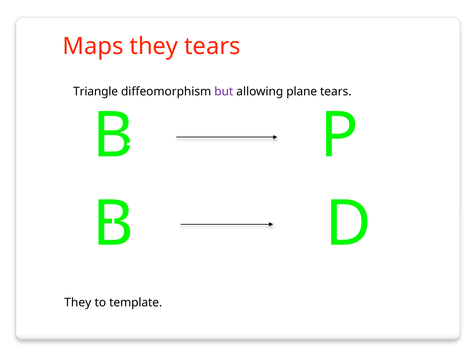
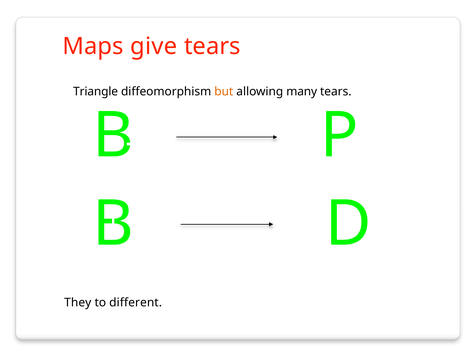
Maps they: they -> give
but colour: purple -> orange
plane: plane -> many
template: template -> different
